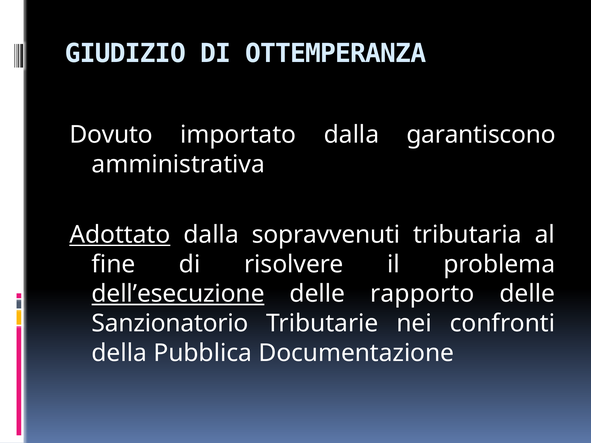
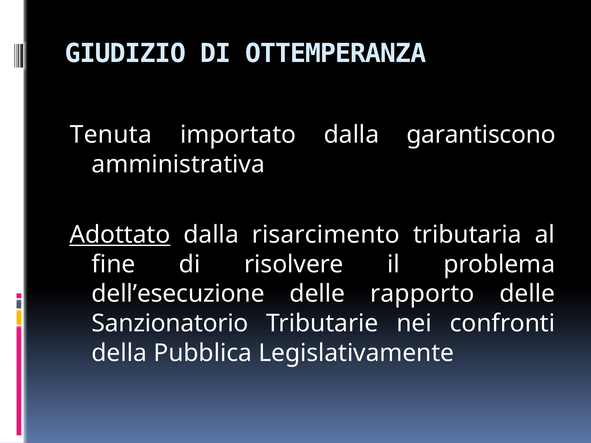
Dovuto: Dovuto -> Tenuta
sopravvenuti: sopravvenuti -> risarcimento
dell’esecuzione underline: present -> none
Documentazione: Documentazione -> Legislativamente
